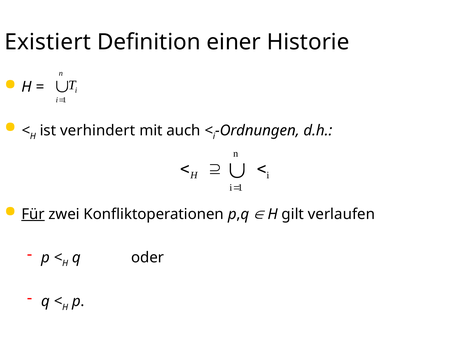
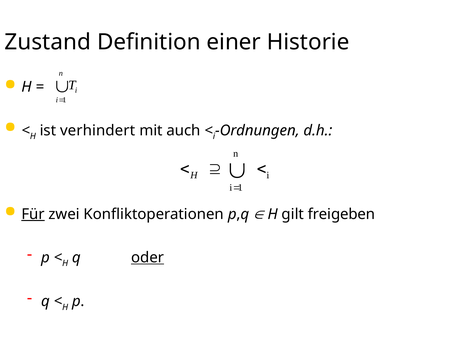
Existiert: Existiert -> Zustand
verlaufen: verlaufen -> freigeben
oder underline: none -> present
